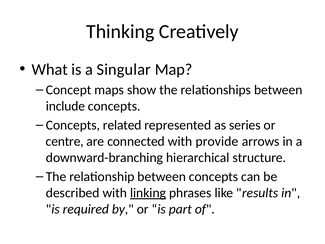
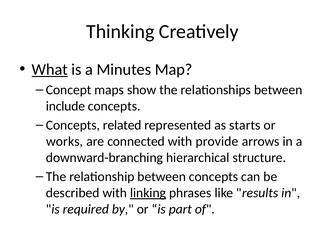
What underline: none -> present
Singular: Singular -> Minutes
series: series -> starts
centre: centre -> works
